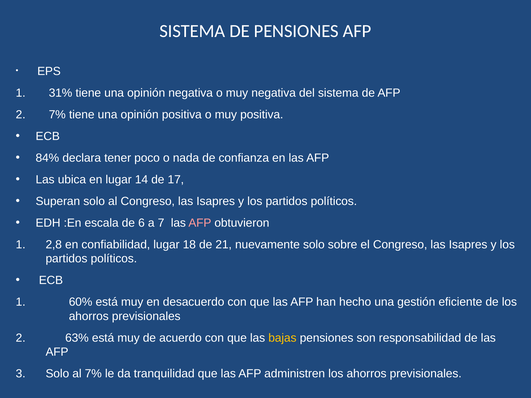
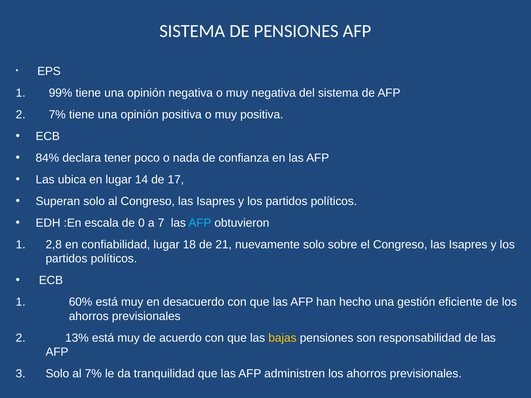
31%: 31% -> 99%
6: 6 -> 0
AFP at (200, 223) colour: pink -> light blue
63%: 63% -> 13%
